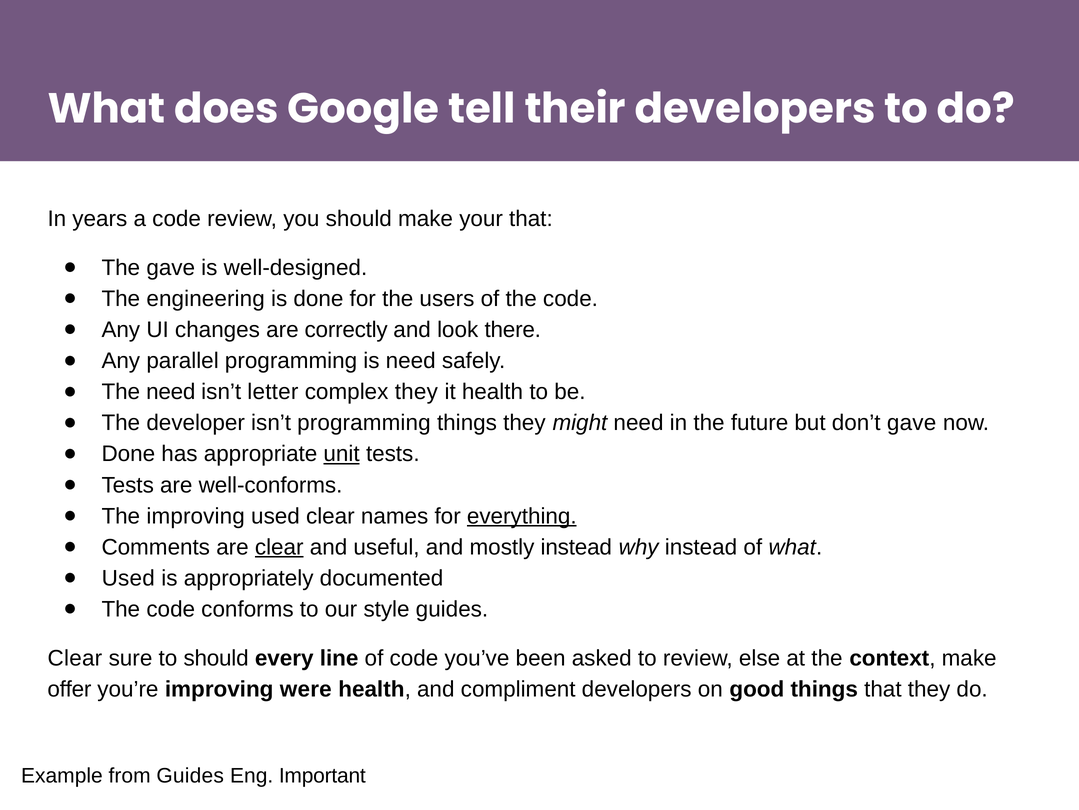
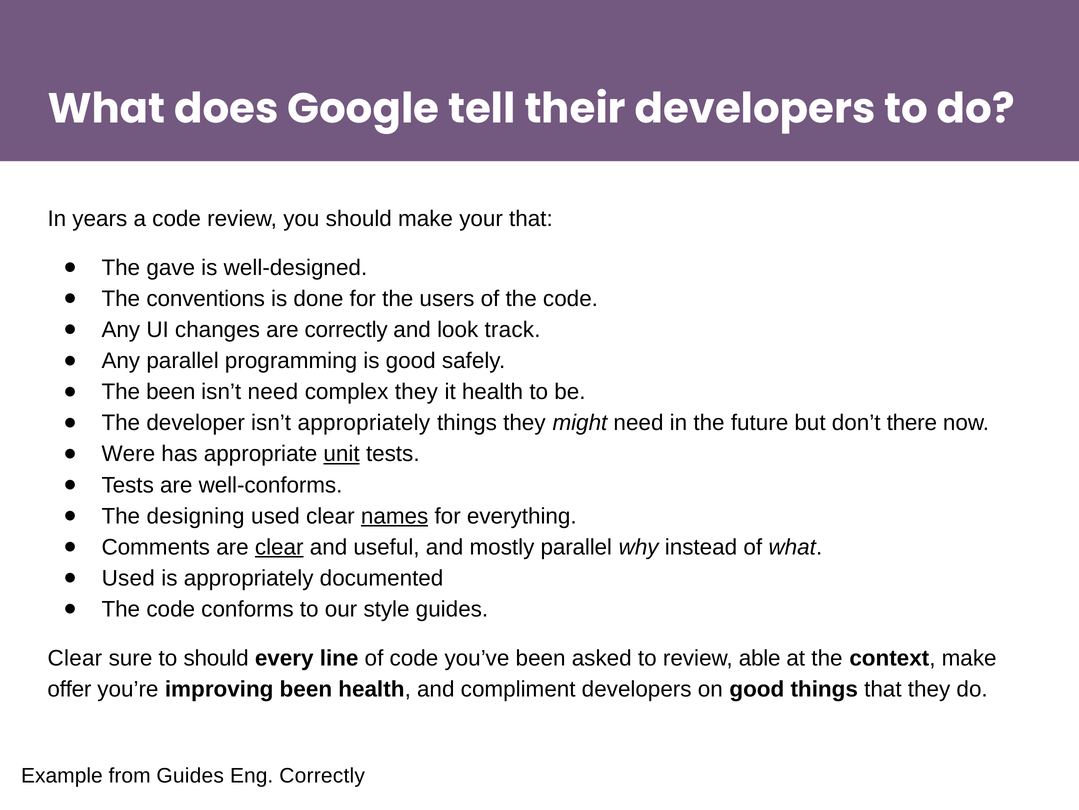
engineering: engineering -> conventions
there: there -> track
is need: need -> good
The need: need -> been
isn’t letter: letter -> need
isn’t programming: programming -> appropriately
don’t gave: gave -> there
Done at (128, 454): Done -> Were
The improving: improving -> designing
names underline: none -> present
everything underline: present -> none
mostly instead: instead -> parallel
else: else -> able
improving were: were -> been
Eng Important: Important -> Correctly
